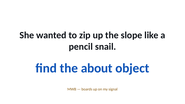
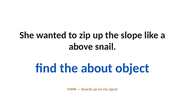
pencil: pencil -> above
